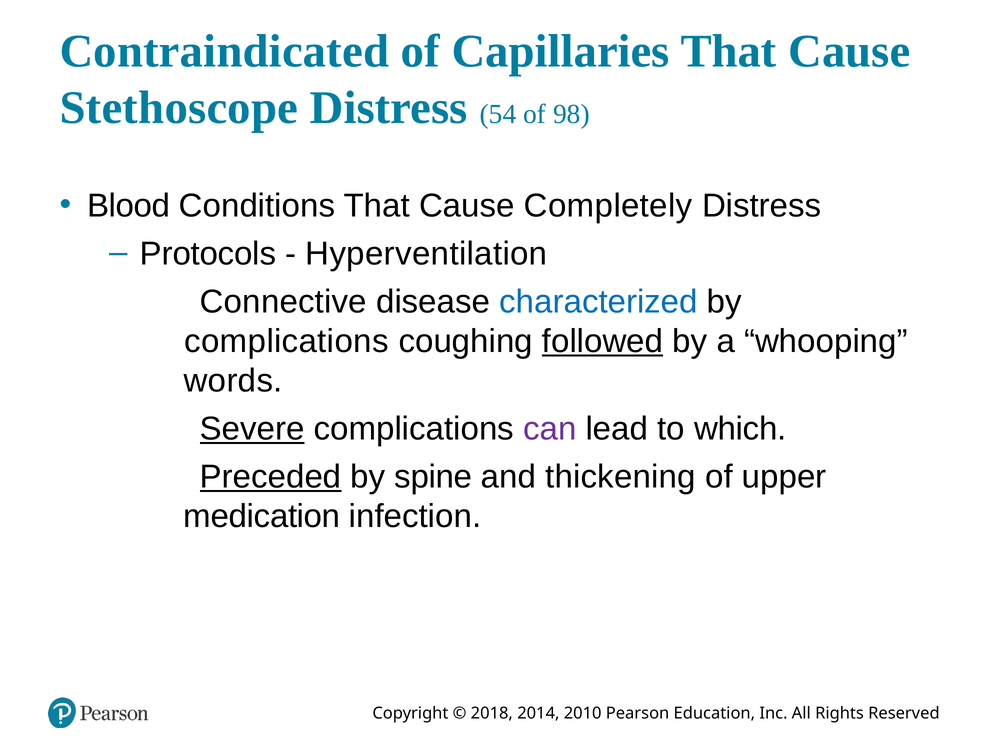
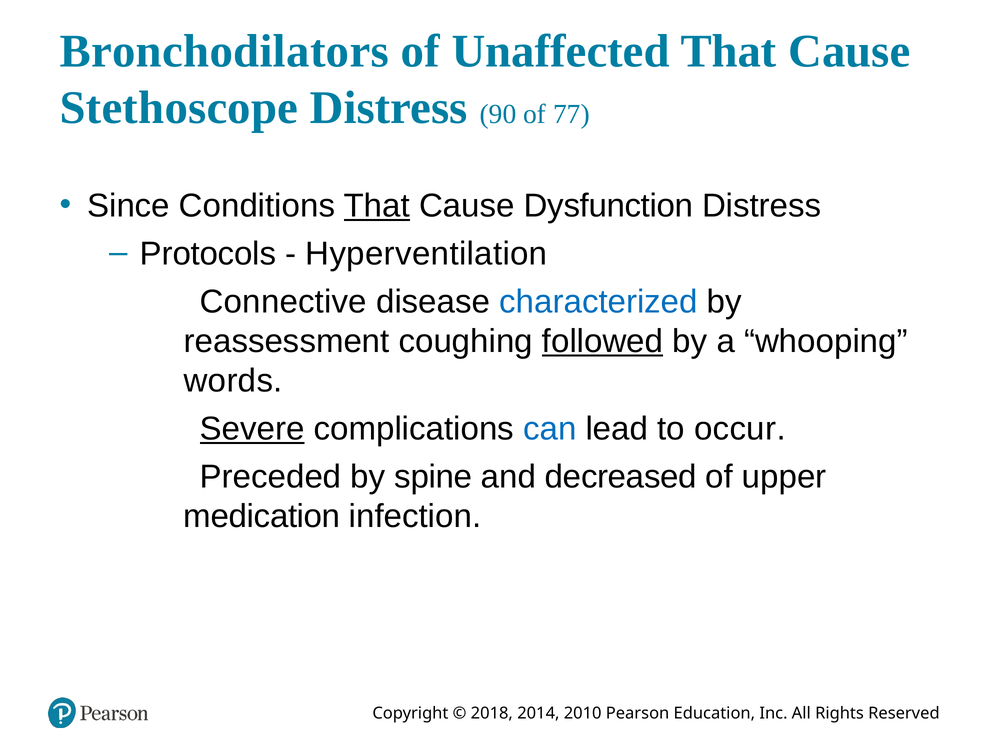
Contraindicated: Contraindicated -> Bronchodilators
Capillaries: Capillaries -> Unaffected
54: 54 -> 90
98: 98 -> 77
Blood: Blood -> Since
That at (377, 206) underline: none -> present
Completely: Completely -> Dysfunction
complications at (286, 341): complications -> reassessment
can colour: purple -> blue
which: which -> occur
Preceded underline: present -> none
thickening: thickening -> decreased
